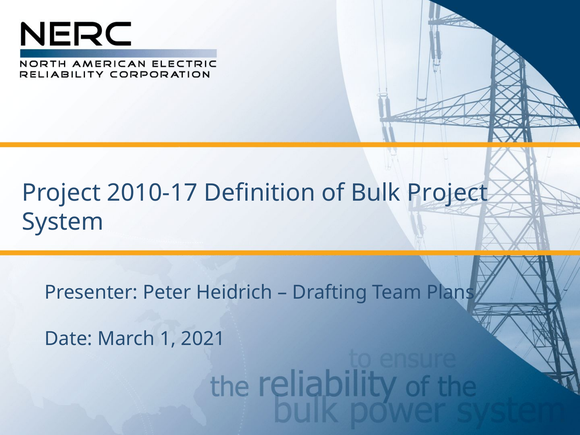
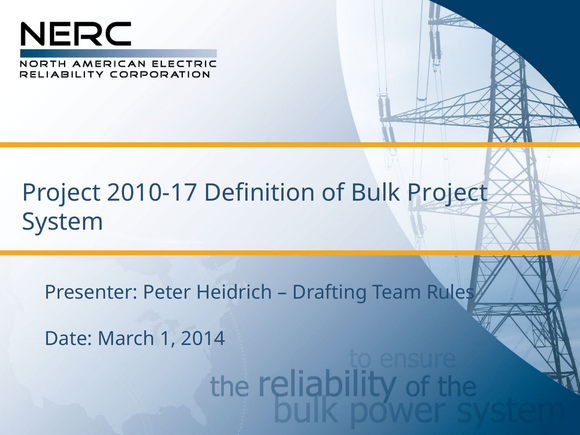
Plans: Plans -> Rules
2021: 2021 -> 2014
